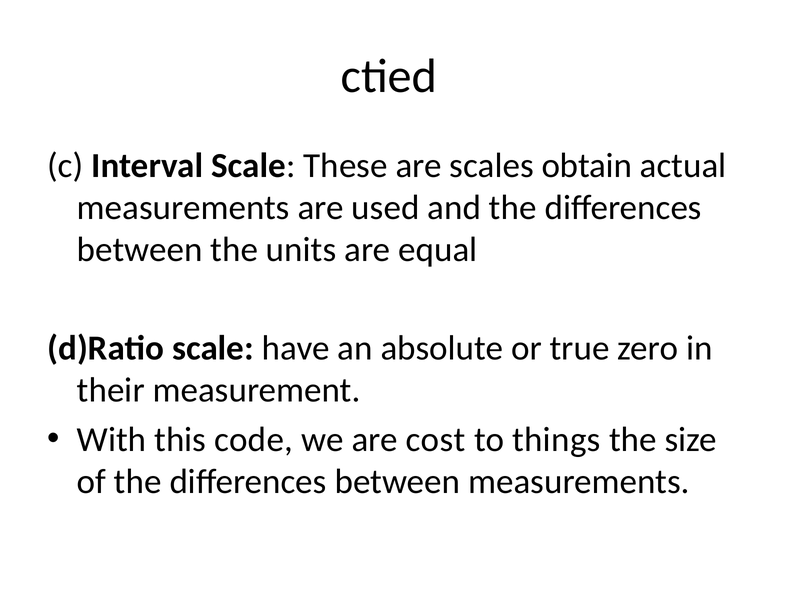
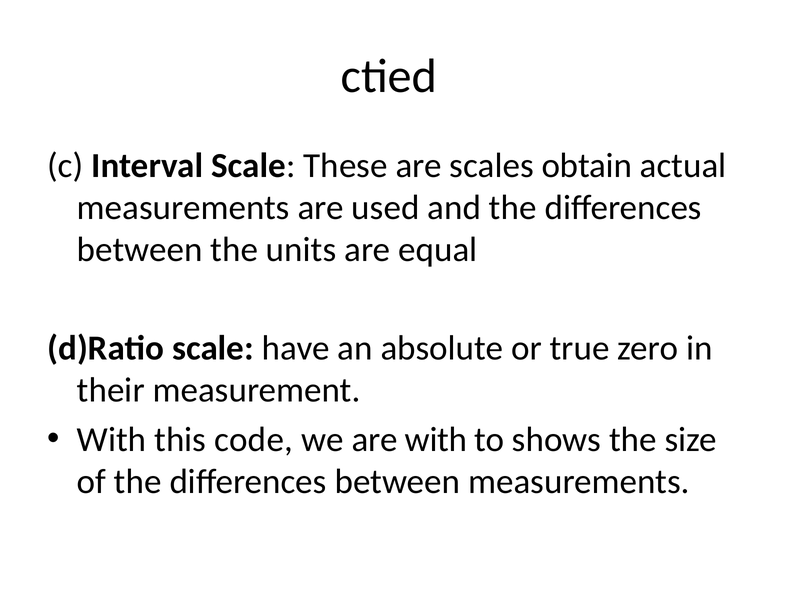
are cost: cost -> with
things: things -> shows
